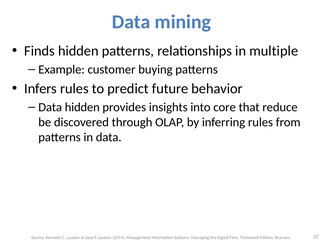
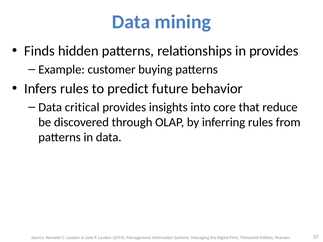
in multiple: multiple -> provides
Data hidden: hidden -> critical
